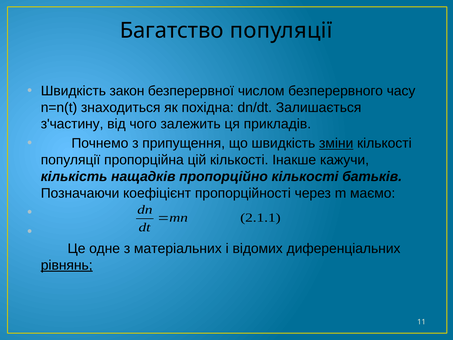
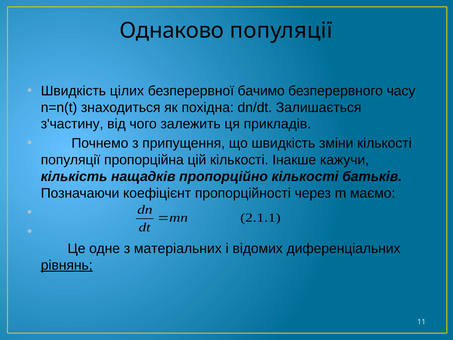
Багатство: Багатство -> Однаково
закон: закон -> цілих
числом: числом -> бачимо
зміни underline: present -> none
